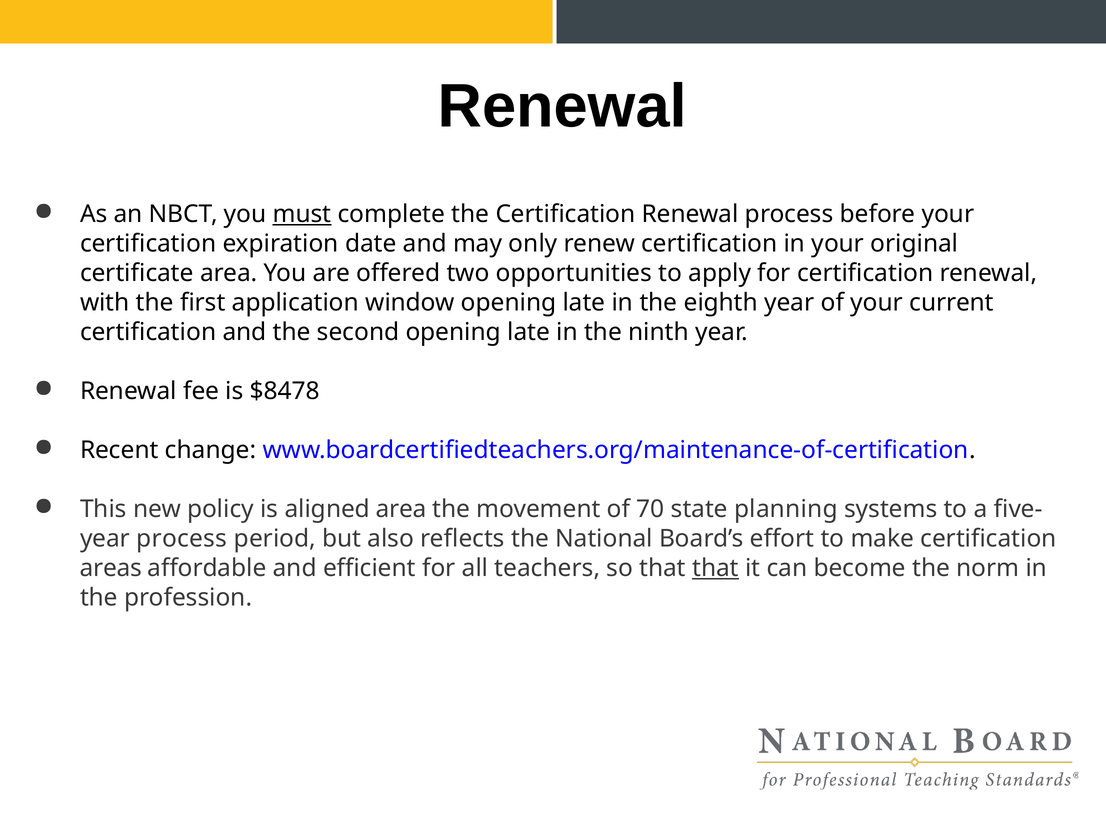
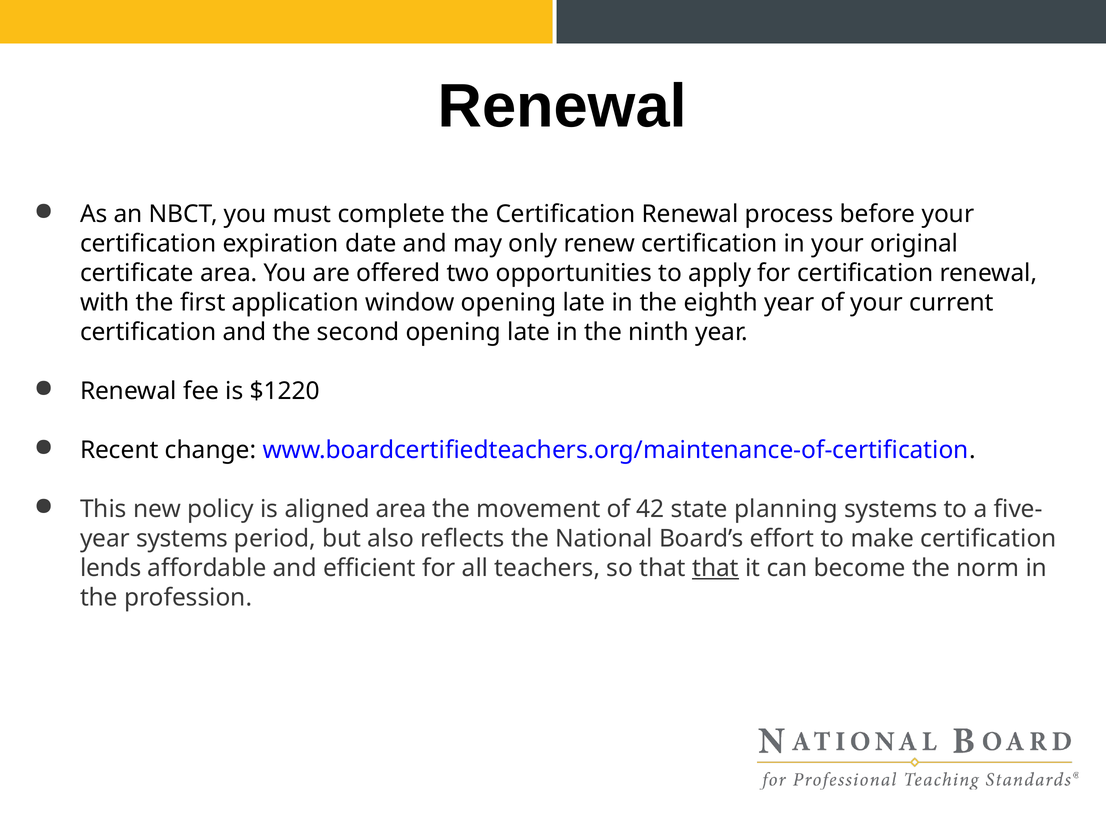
must underline: present -> none
$8478: $8478 -> $1220
70: 70 -> 42
year process: process -> systems
areas: areas -> lends
